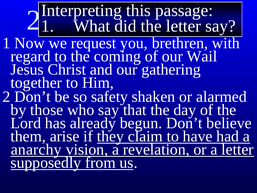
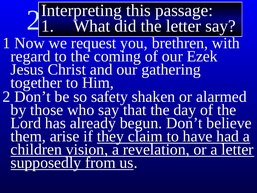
Wail: Wail -> Ezek
anarchy: anarchy -> children
